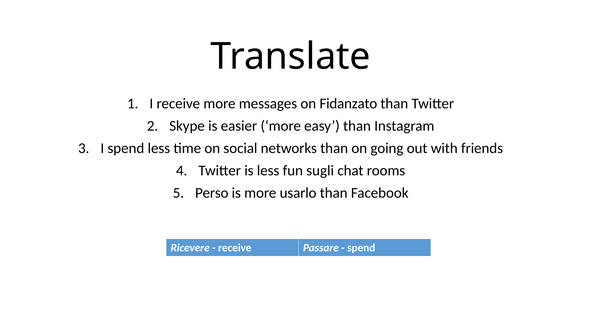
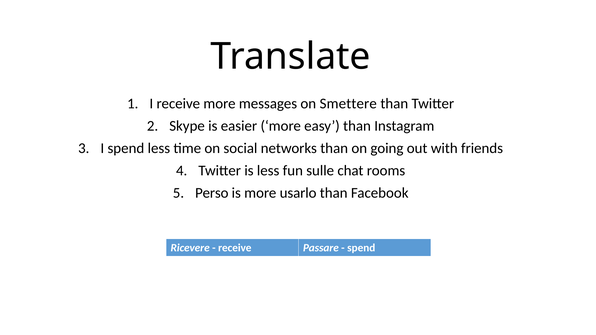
Fidanzato: Fidanzato -> Smettere
sugli: sugli -> sulle
